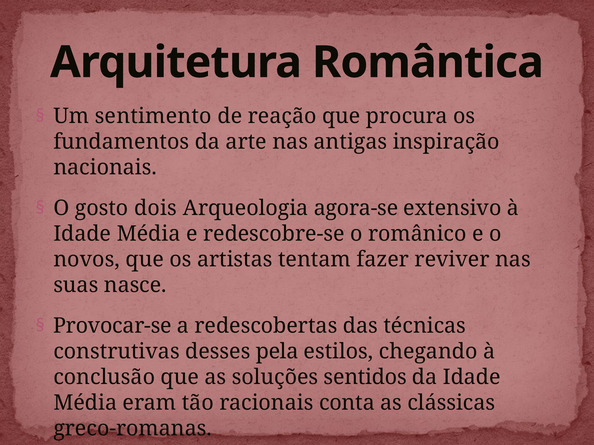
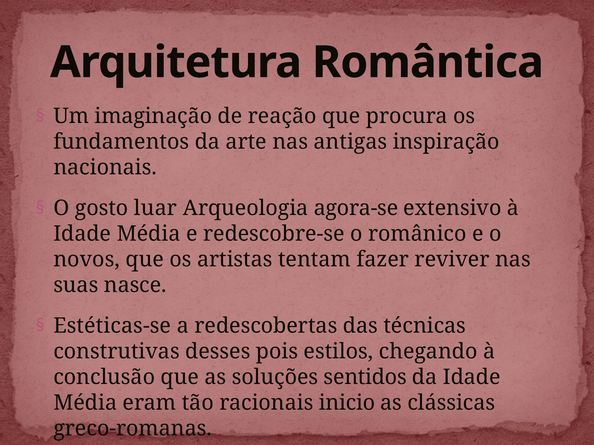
sentimento: sentimento -> imaginação
dois: dois -> luar
Provocar-se: Provocar-se -> Estéticas-se
pela: pela -> pois
conta: conta -> inicio
